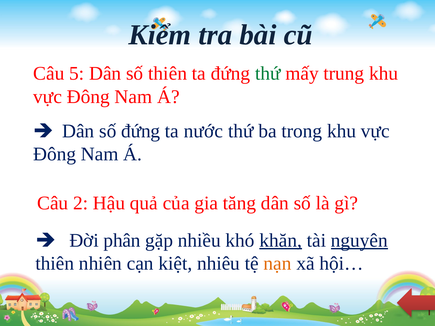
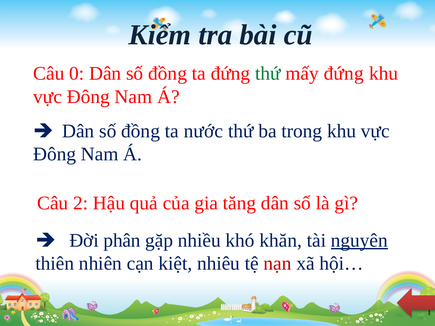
5: 5 -> 0
thiên at (168, 74): thiên -> đồng
mấy trung: trung -> đứng
đứng at (141, 131): đứng -> đồng
khăn underline: present -> none
nạn colour: orange -> red
